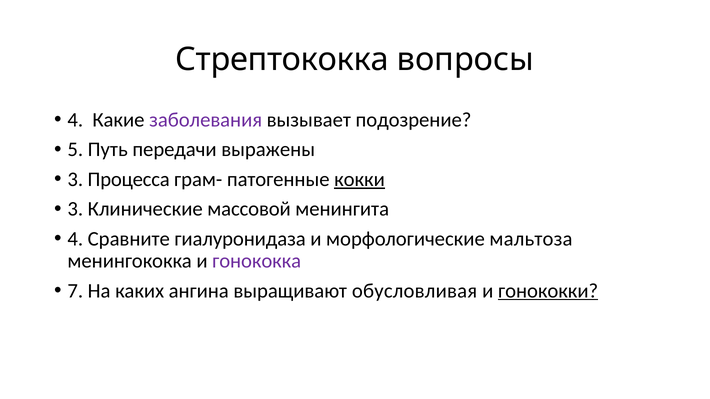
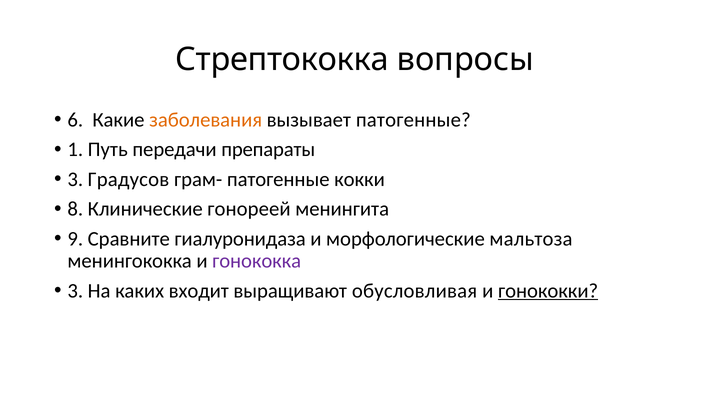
4 at (75, 120): 4 -> 6
заболевания colour: purple -> orange
вызывает подозрение: подозрение -> патогенные
5: 5 -> 1
выражены: выражены -> препараты
Процесса: Процесса -> Градусов
кокки underline: present -> none
3 at (75, 209): 3 -> 8
массовой: массовой -> гонореей
4 at (75, 239): 4 -> 9
7 at (75, 291): 7 -> 3
ангина: ангина -> входит
